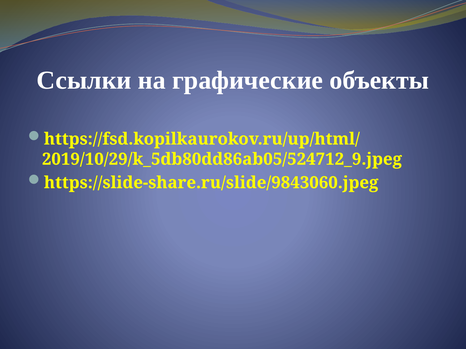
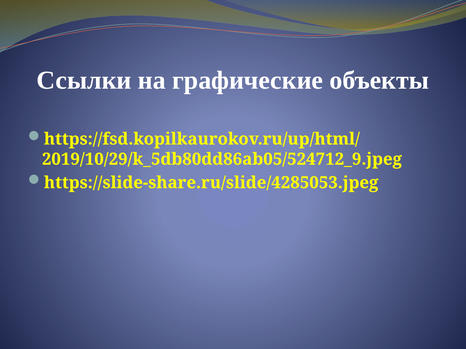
https://slide-share.ru/slide/9843060.jpeg: https://slide-share.ru/slide/9843060.jpeg -> https://slide-share.ru/slide/4285053.jpeg
